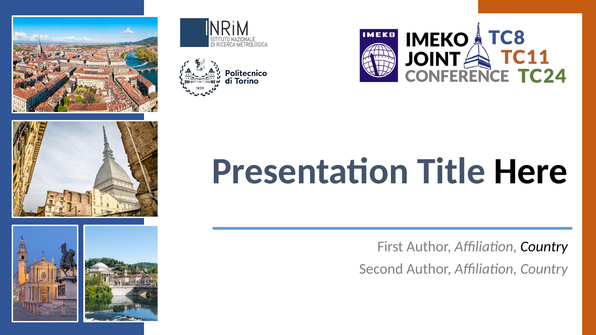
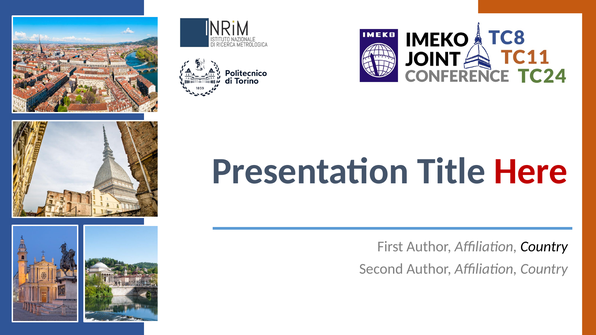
Here colour: black -> red
